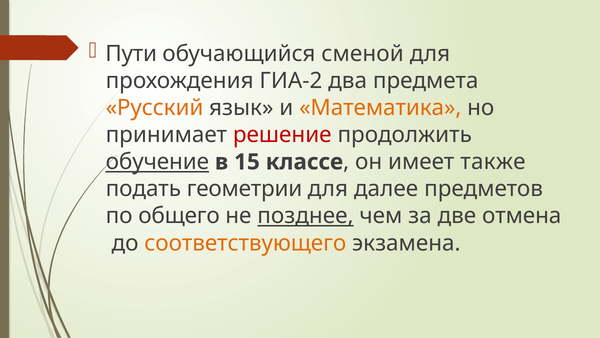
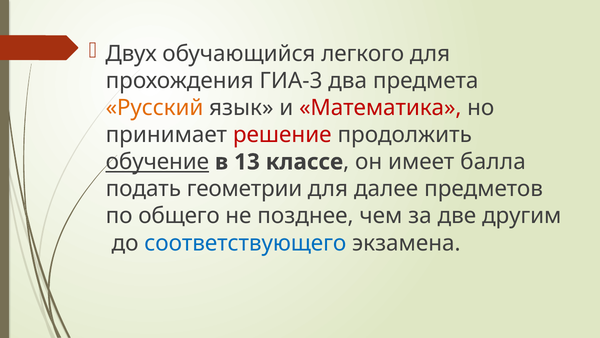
Пути: Пути -> Двух
сменой: сменой -> легкого
ГИА-2: ГИА-2 -> ГИА-3
Математика colour: orange -> red
15: 15 -> 13
также: также -> балла
позднее underline: present -> none
отмена: отмена -> другим
соответствующего colour: orange -> blue
